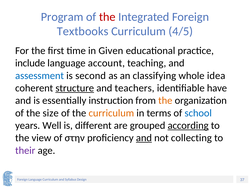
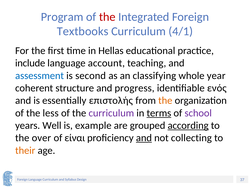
4/5: 4/5 -> 4/1
Given: Given -> Hellas
idea: idea -> year
structure underline: present -> none
teachers: teachers -> progress
have: have -> ενός
instruction: instruction -> επιστολής
size: size -> less
curriculum at (111, 113) colour: orange -> purple
terms underline: none -> present
school colour: blue -> purple
different: different -> example
view: view -> over
στην: στην -> είναι
their colour: purple -> orange
